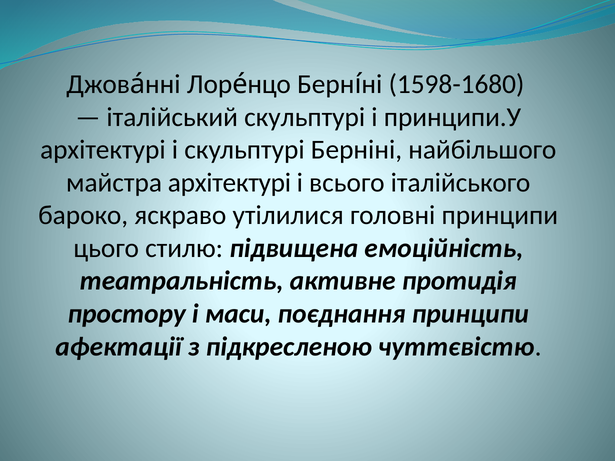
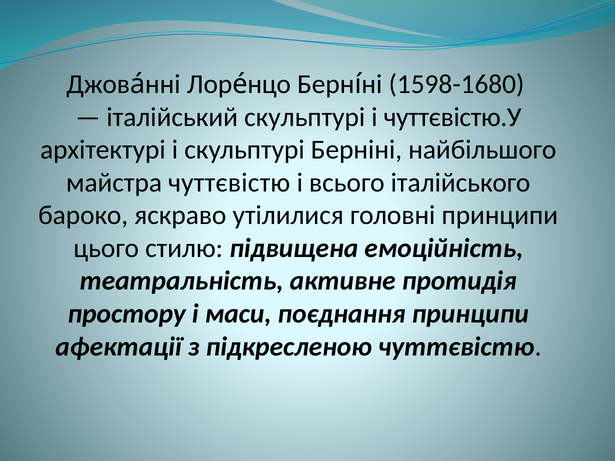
принципи.У: принципи.У -> чуттєвістю.У
майстра архітектурі: архітектурі -> чуттєвістю
